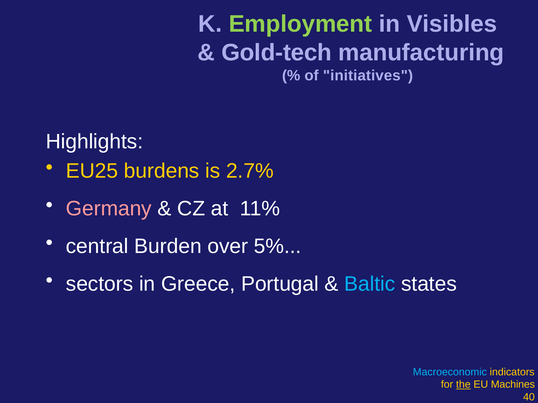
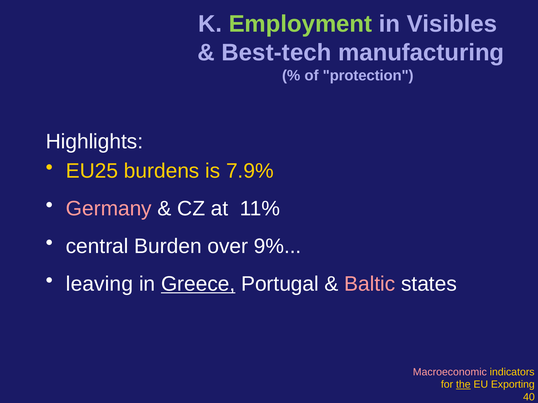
Gold-tech: Gold-tech -> Best-tech
initiatives: initiatives -> protection
2.7%: 2.7% -> 7.9%
5%: 5% -> 9%
sectors: sectors -> leaving
Greece underline: none -> present
Baltic colour: light blue -> pink
Macroeconomic colour: light blue -> pink
Machines: Machines -> Exporting
